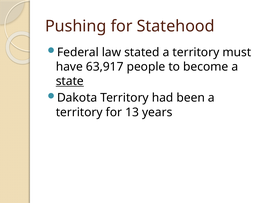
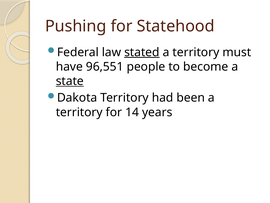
stated underline: none -> present
63,917: 63,917 -> 96,551
13: 13 -> 14
